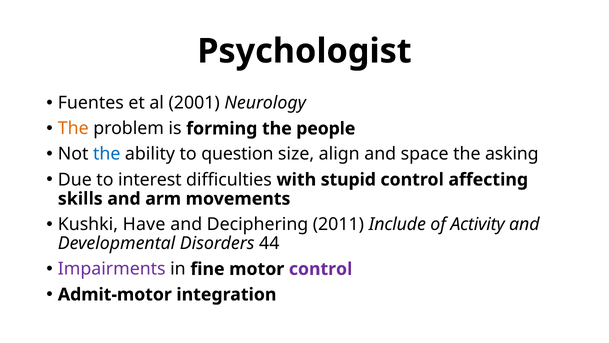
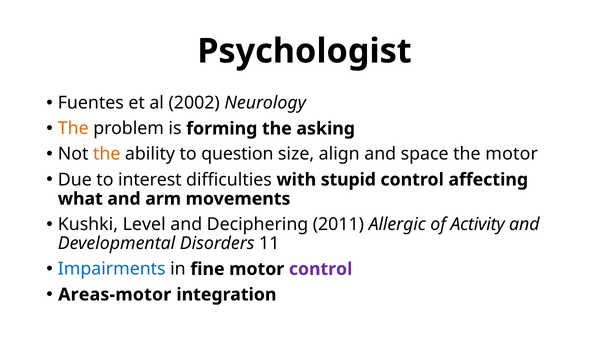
2001: 2001 -> 2002
people: people -> asking
the at (107, 154) colour: blue -> orange
the asking: asking -> motor
skills: skills -> what
Have: Have -> Level
Include: Include -> Allergic
44: 44 -> 11
Impairments colour: purple -> blue
Admit-motor: Admit-motor -> Areas-motor
